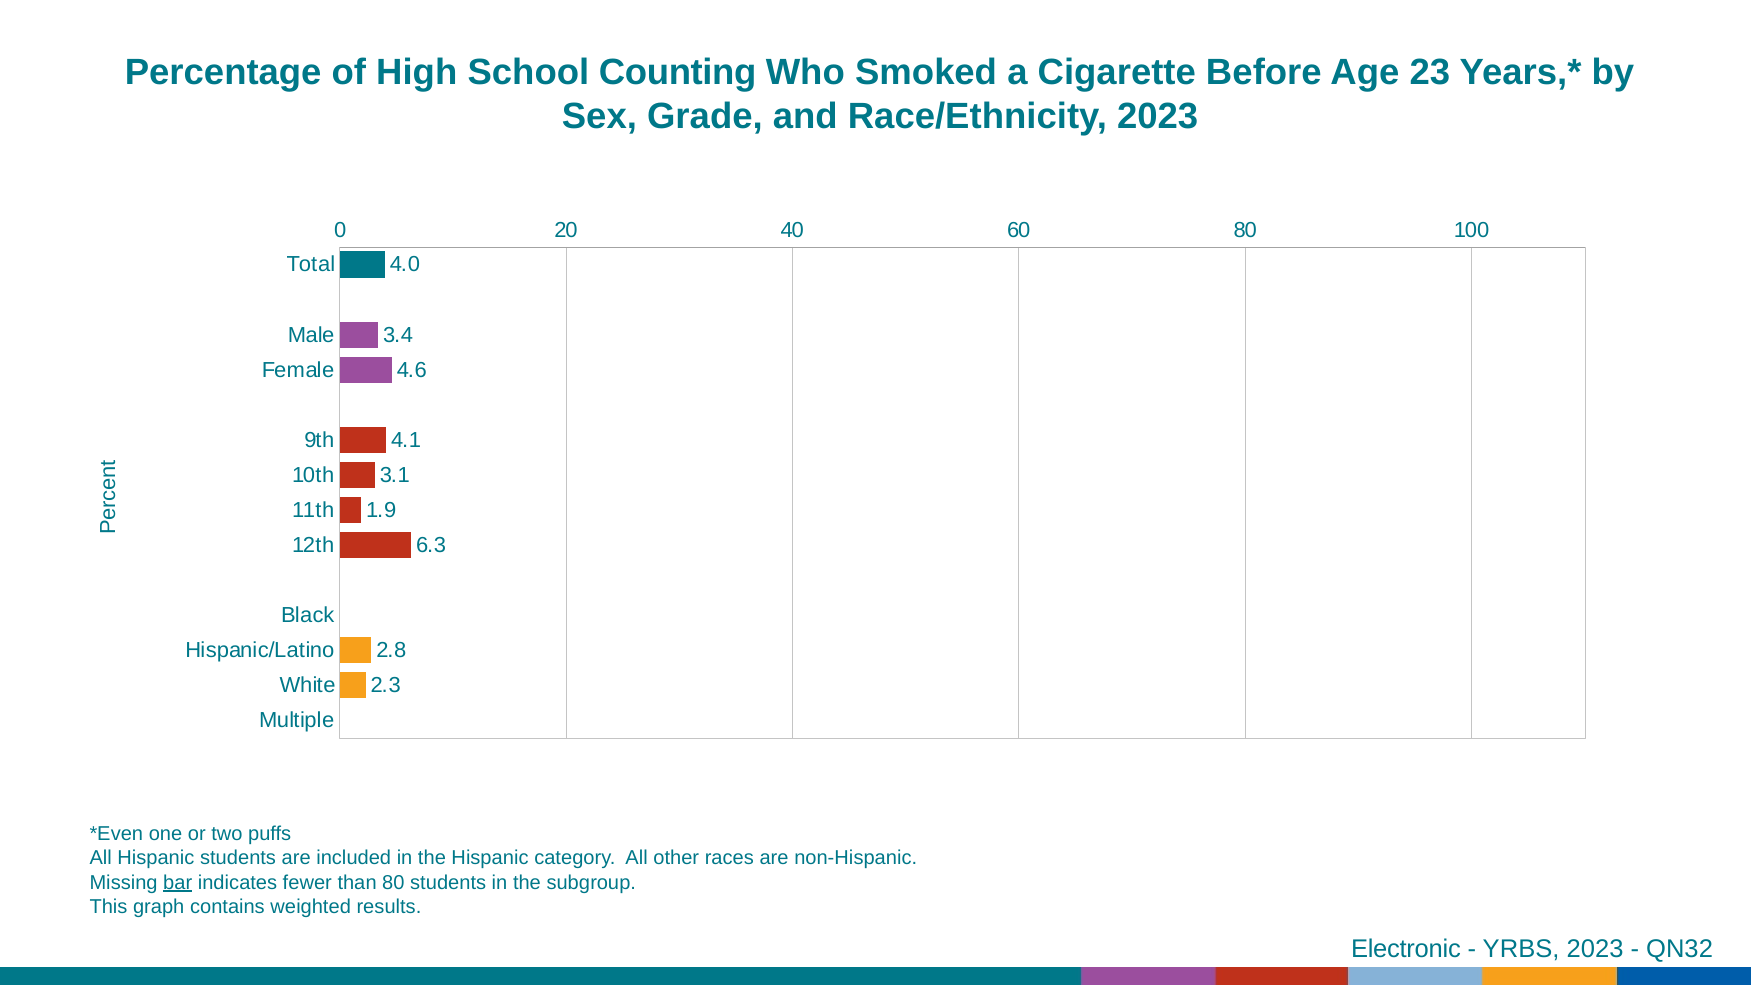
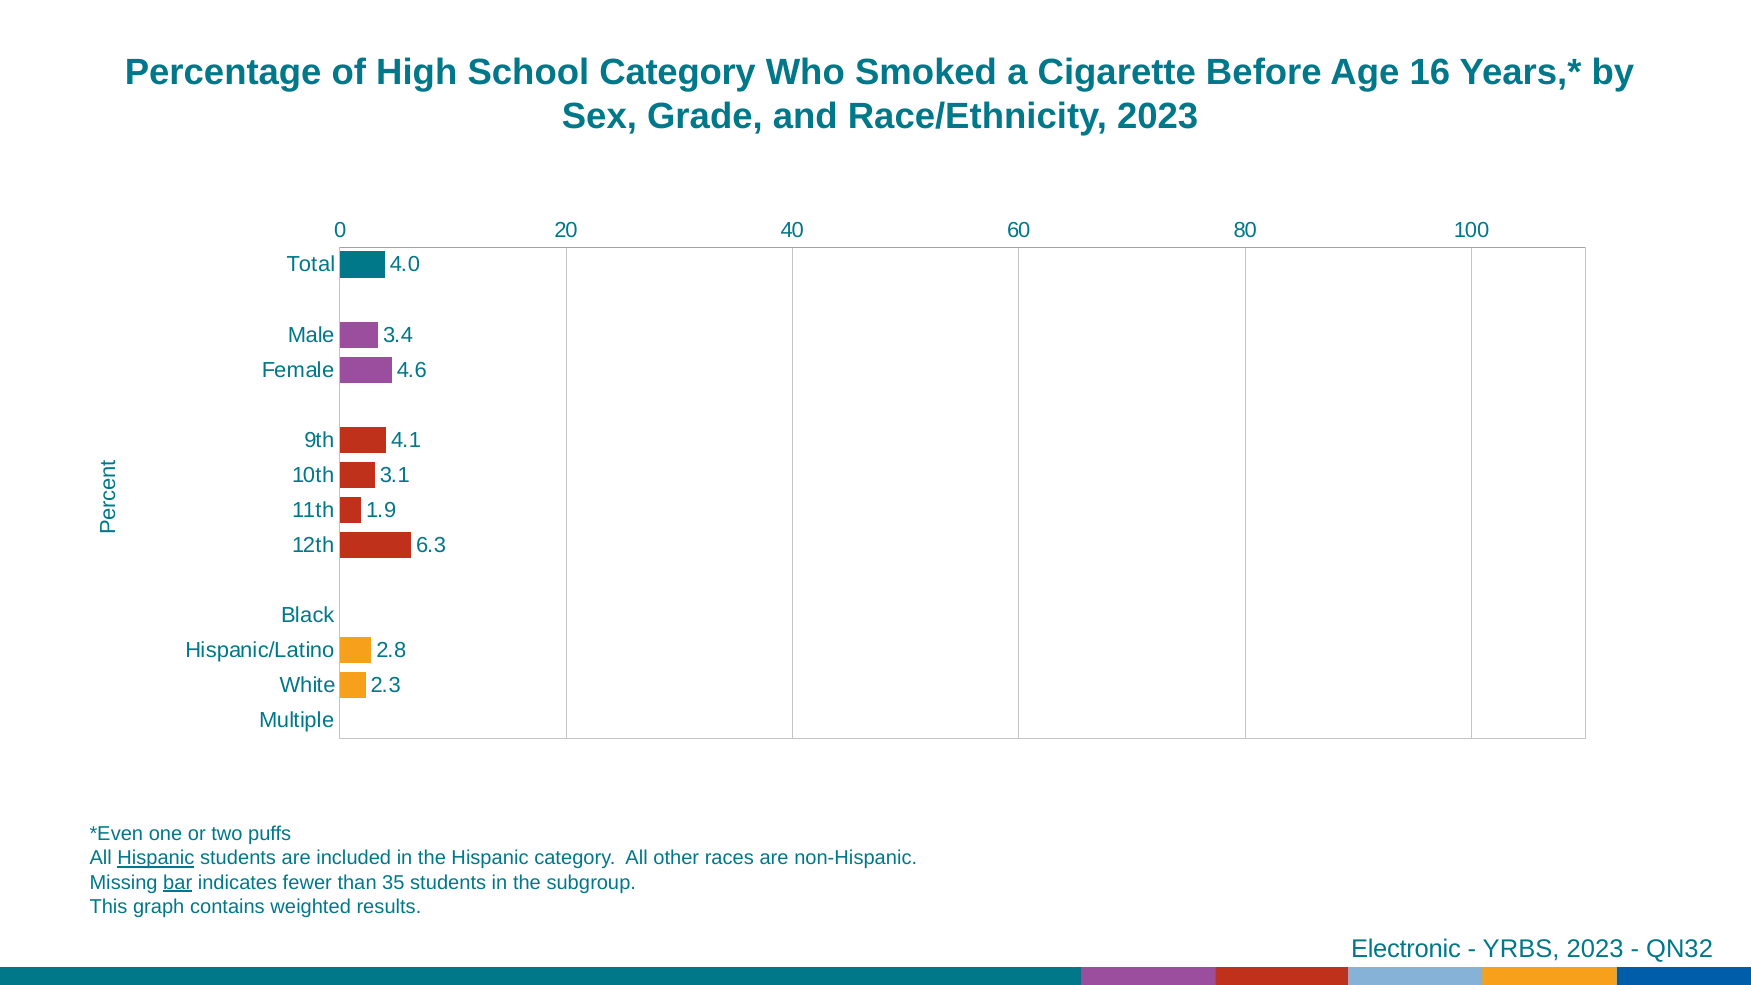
School Counting: Counting -> Category
23: 23 -> 16
Hispanic at (156, 858) underline: none -> present
than 80: 80 -> 35
